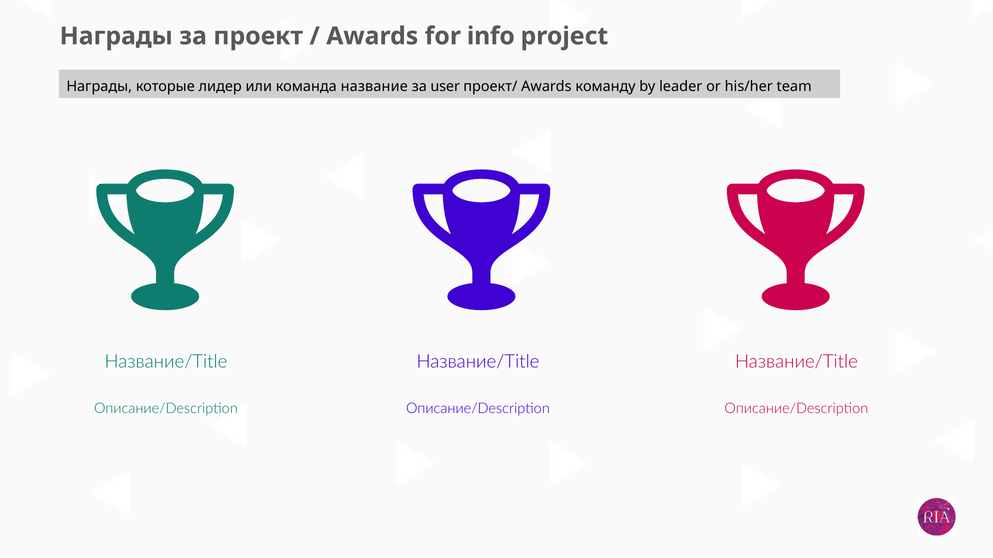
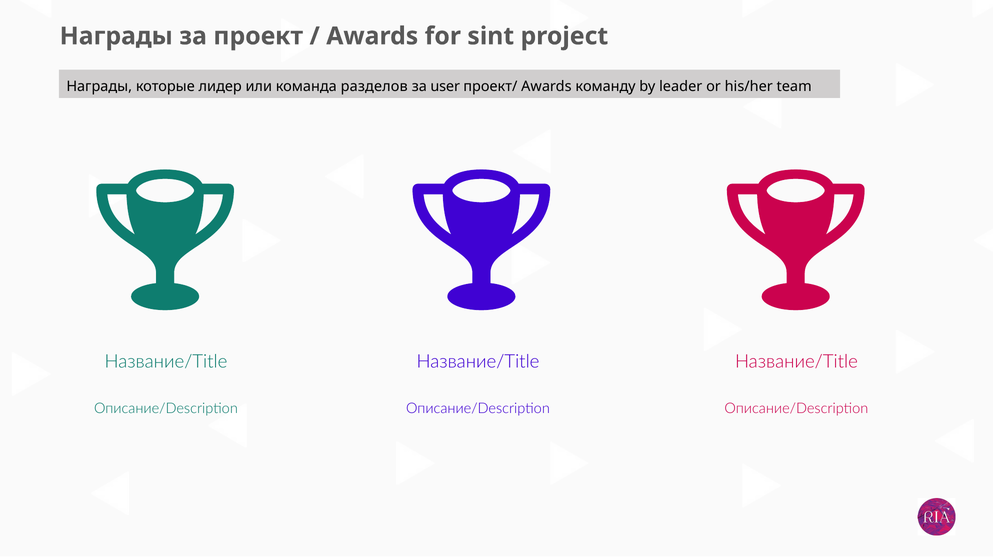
info: info -> sint
название: название -> разделов
